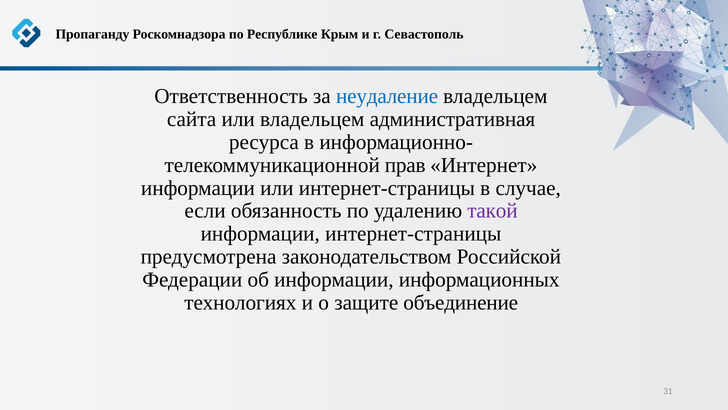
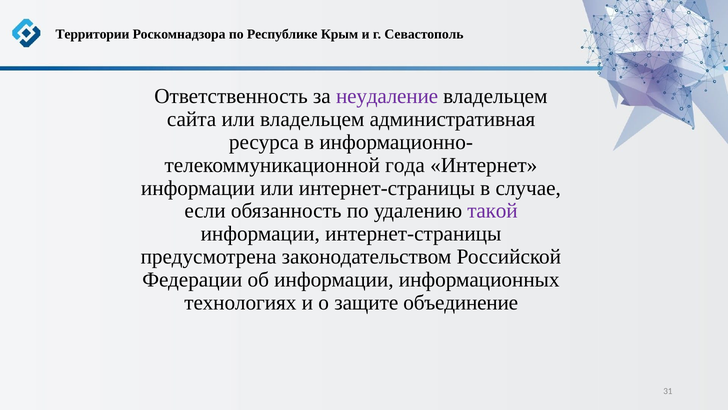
Пропаганду: Пропаганду -> Территории
неудаление colour: blue -> purple
прав: прав -> года
